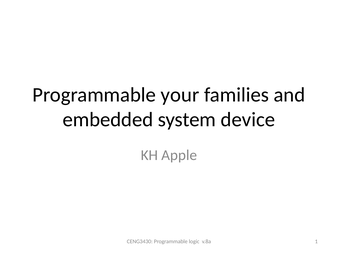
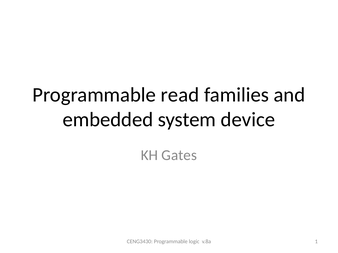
your: your -> read
Apple: Apple -> Gates
